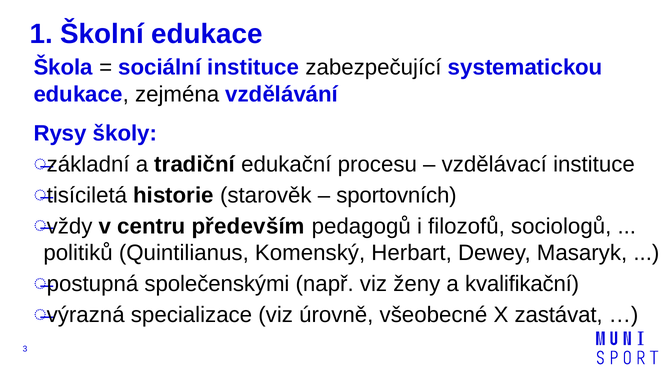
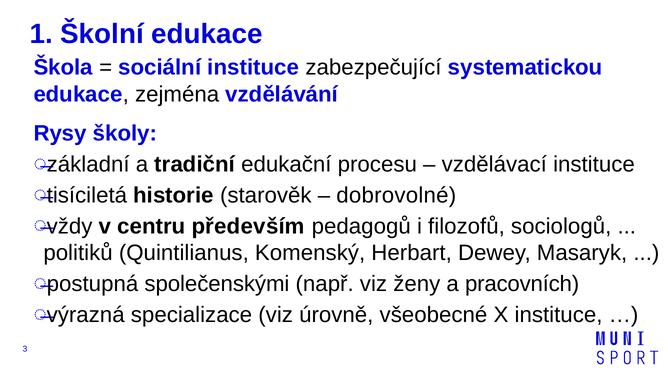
sportovních: sportovních -> dobrovolné
kvalifikační: kvalifikační -> pracovních
X zastávat: zastávat -> instituce
